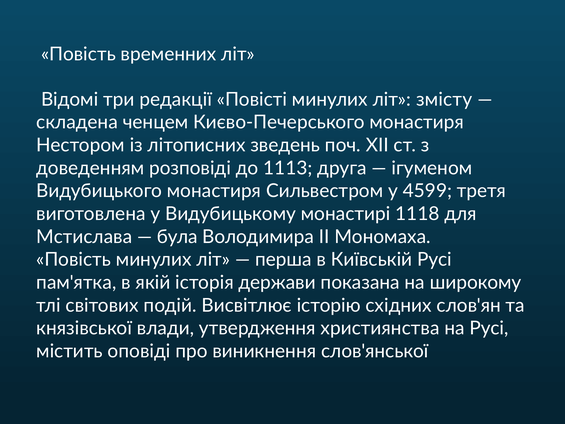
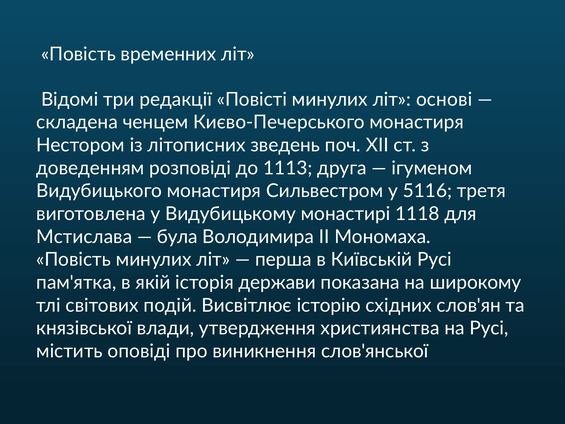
змісту: змісту -> основі
4599: 4599 -> 5116
